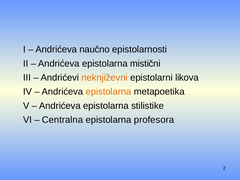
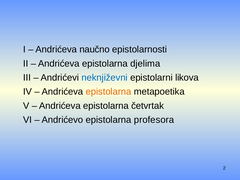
mistični: mistični -> djelima
neknjiževni colour: orange -> blue
stilistike: stilistike -> četvrtak
Centralna: Centralna -> Andrićevo
